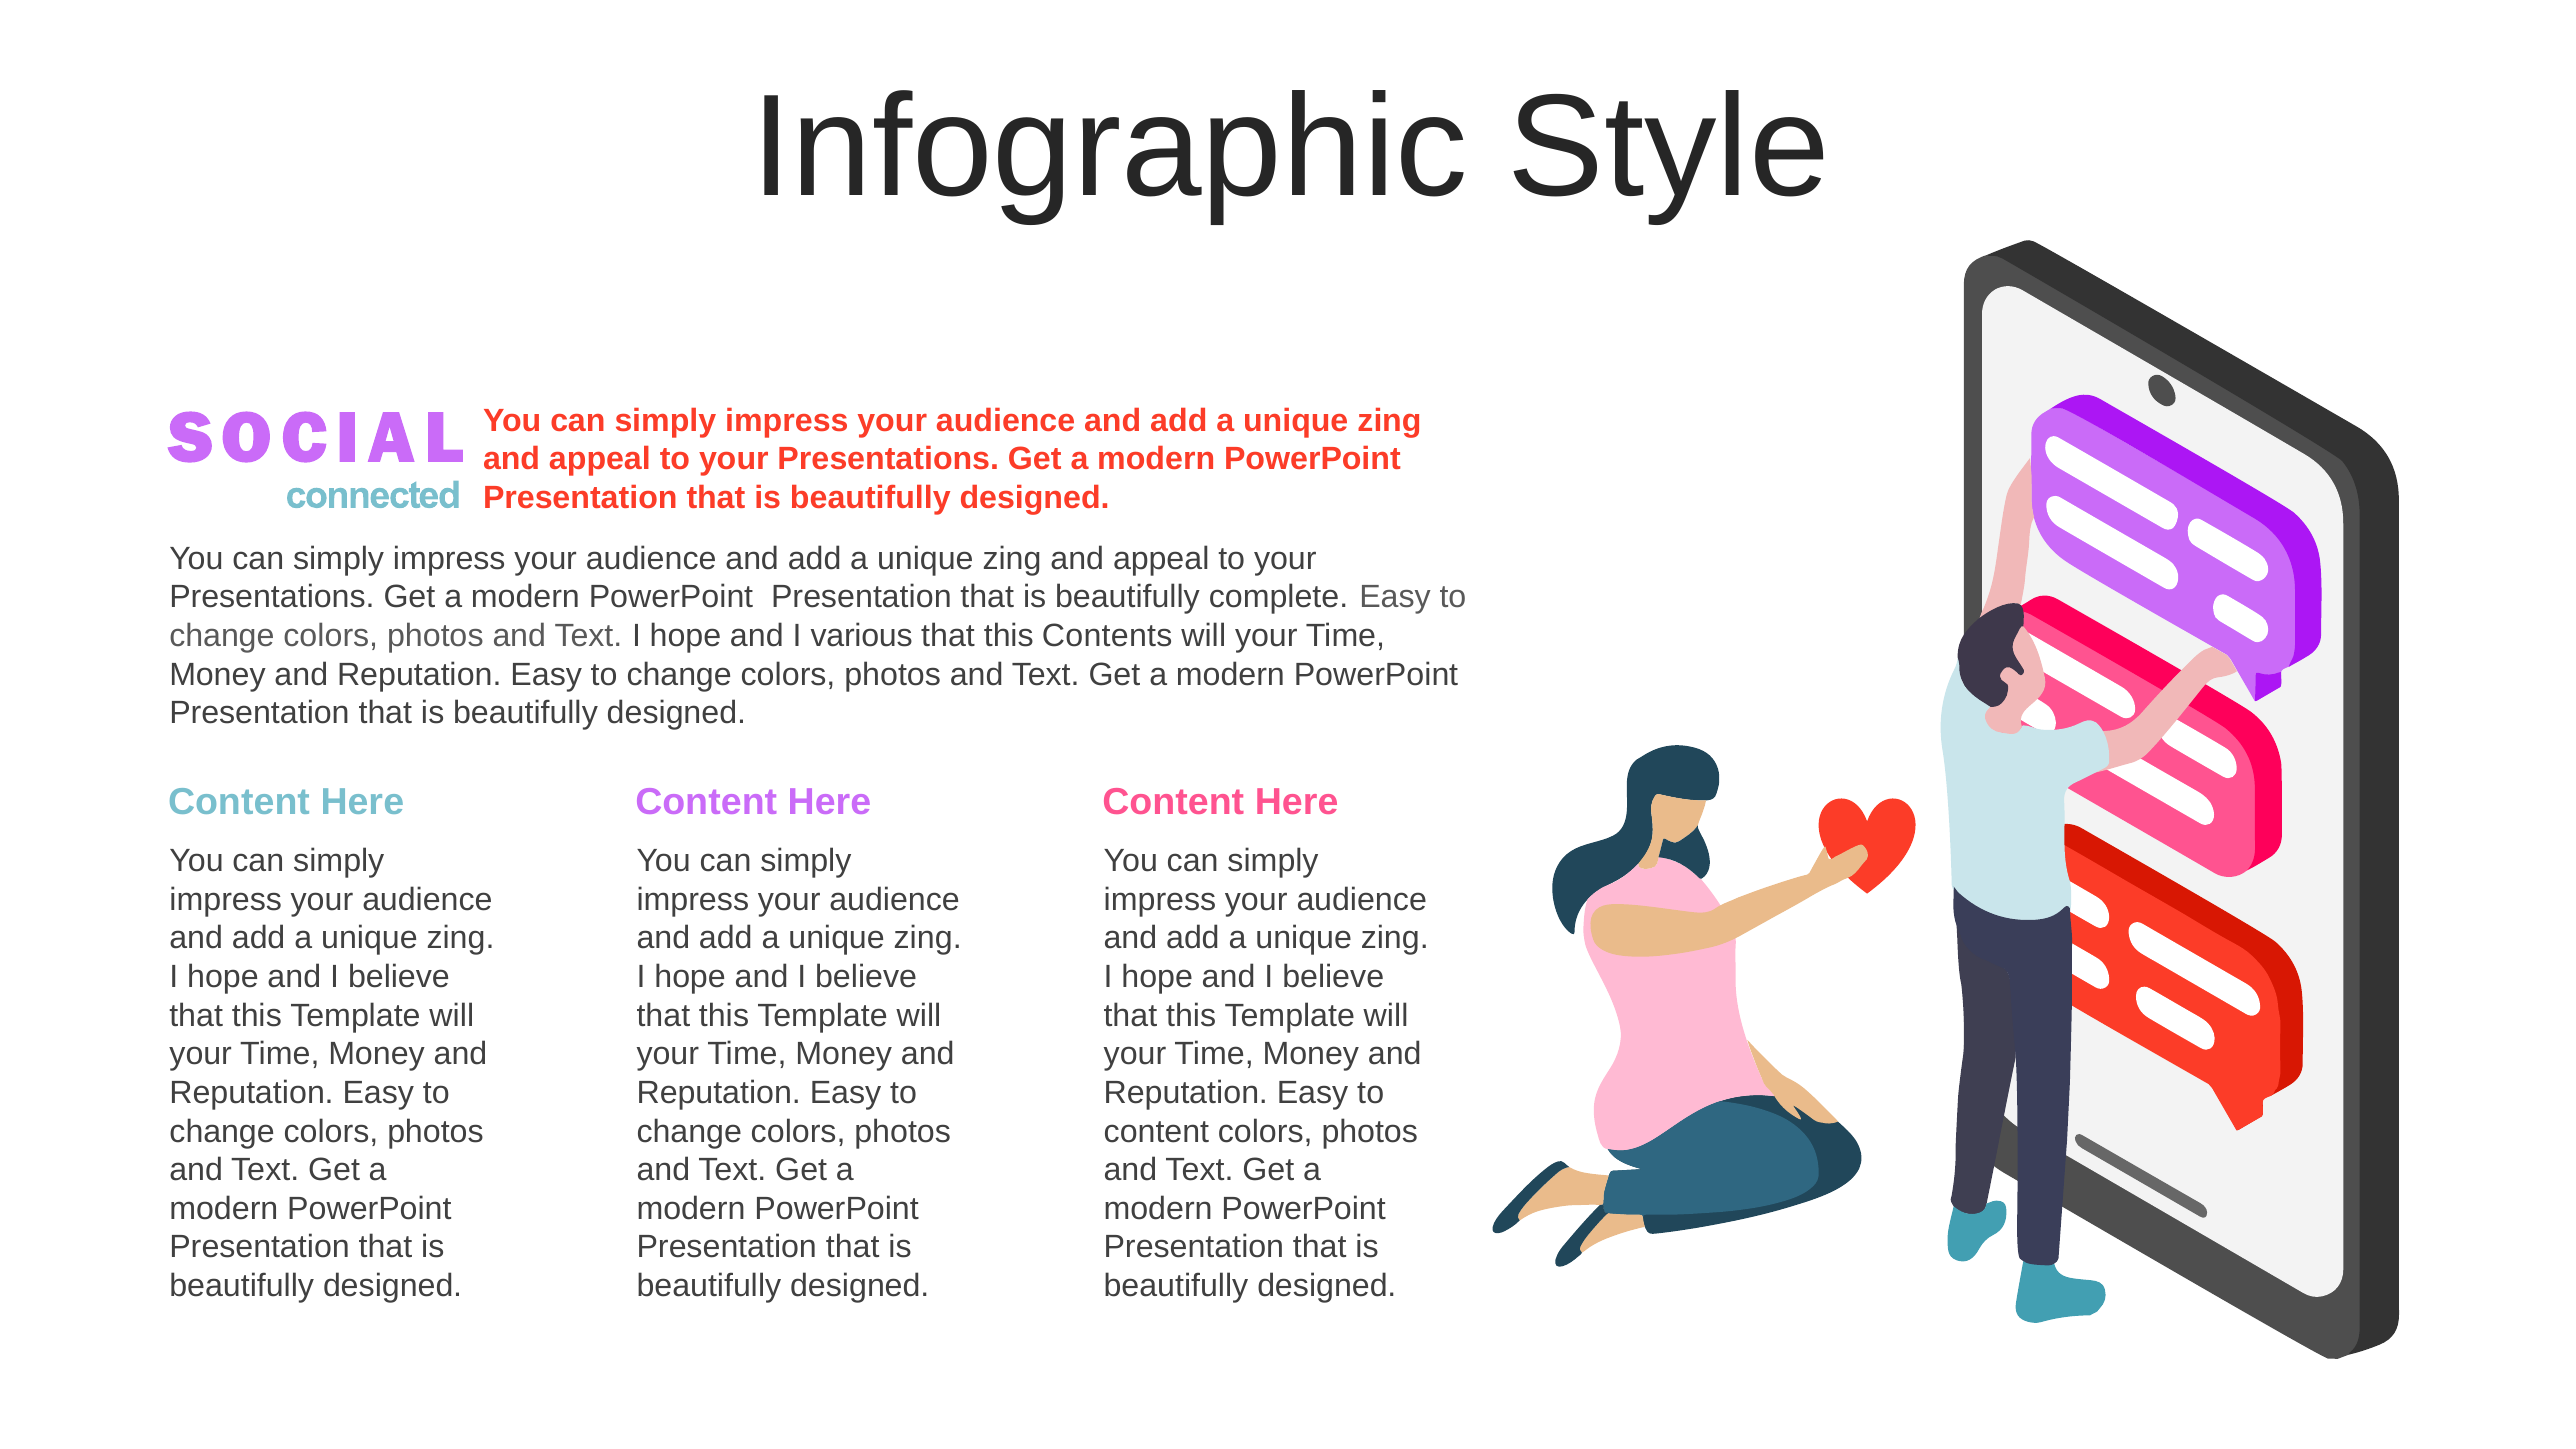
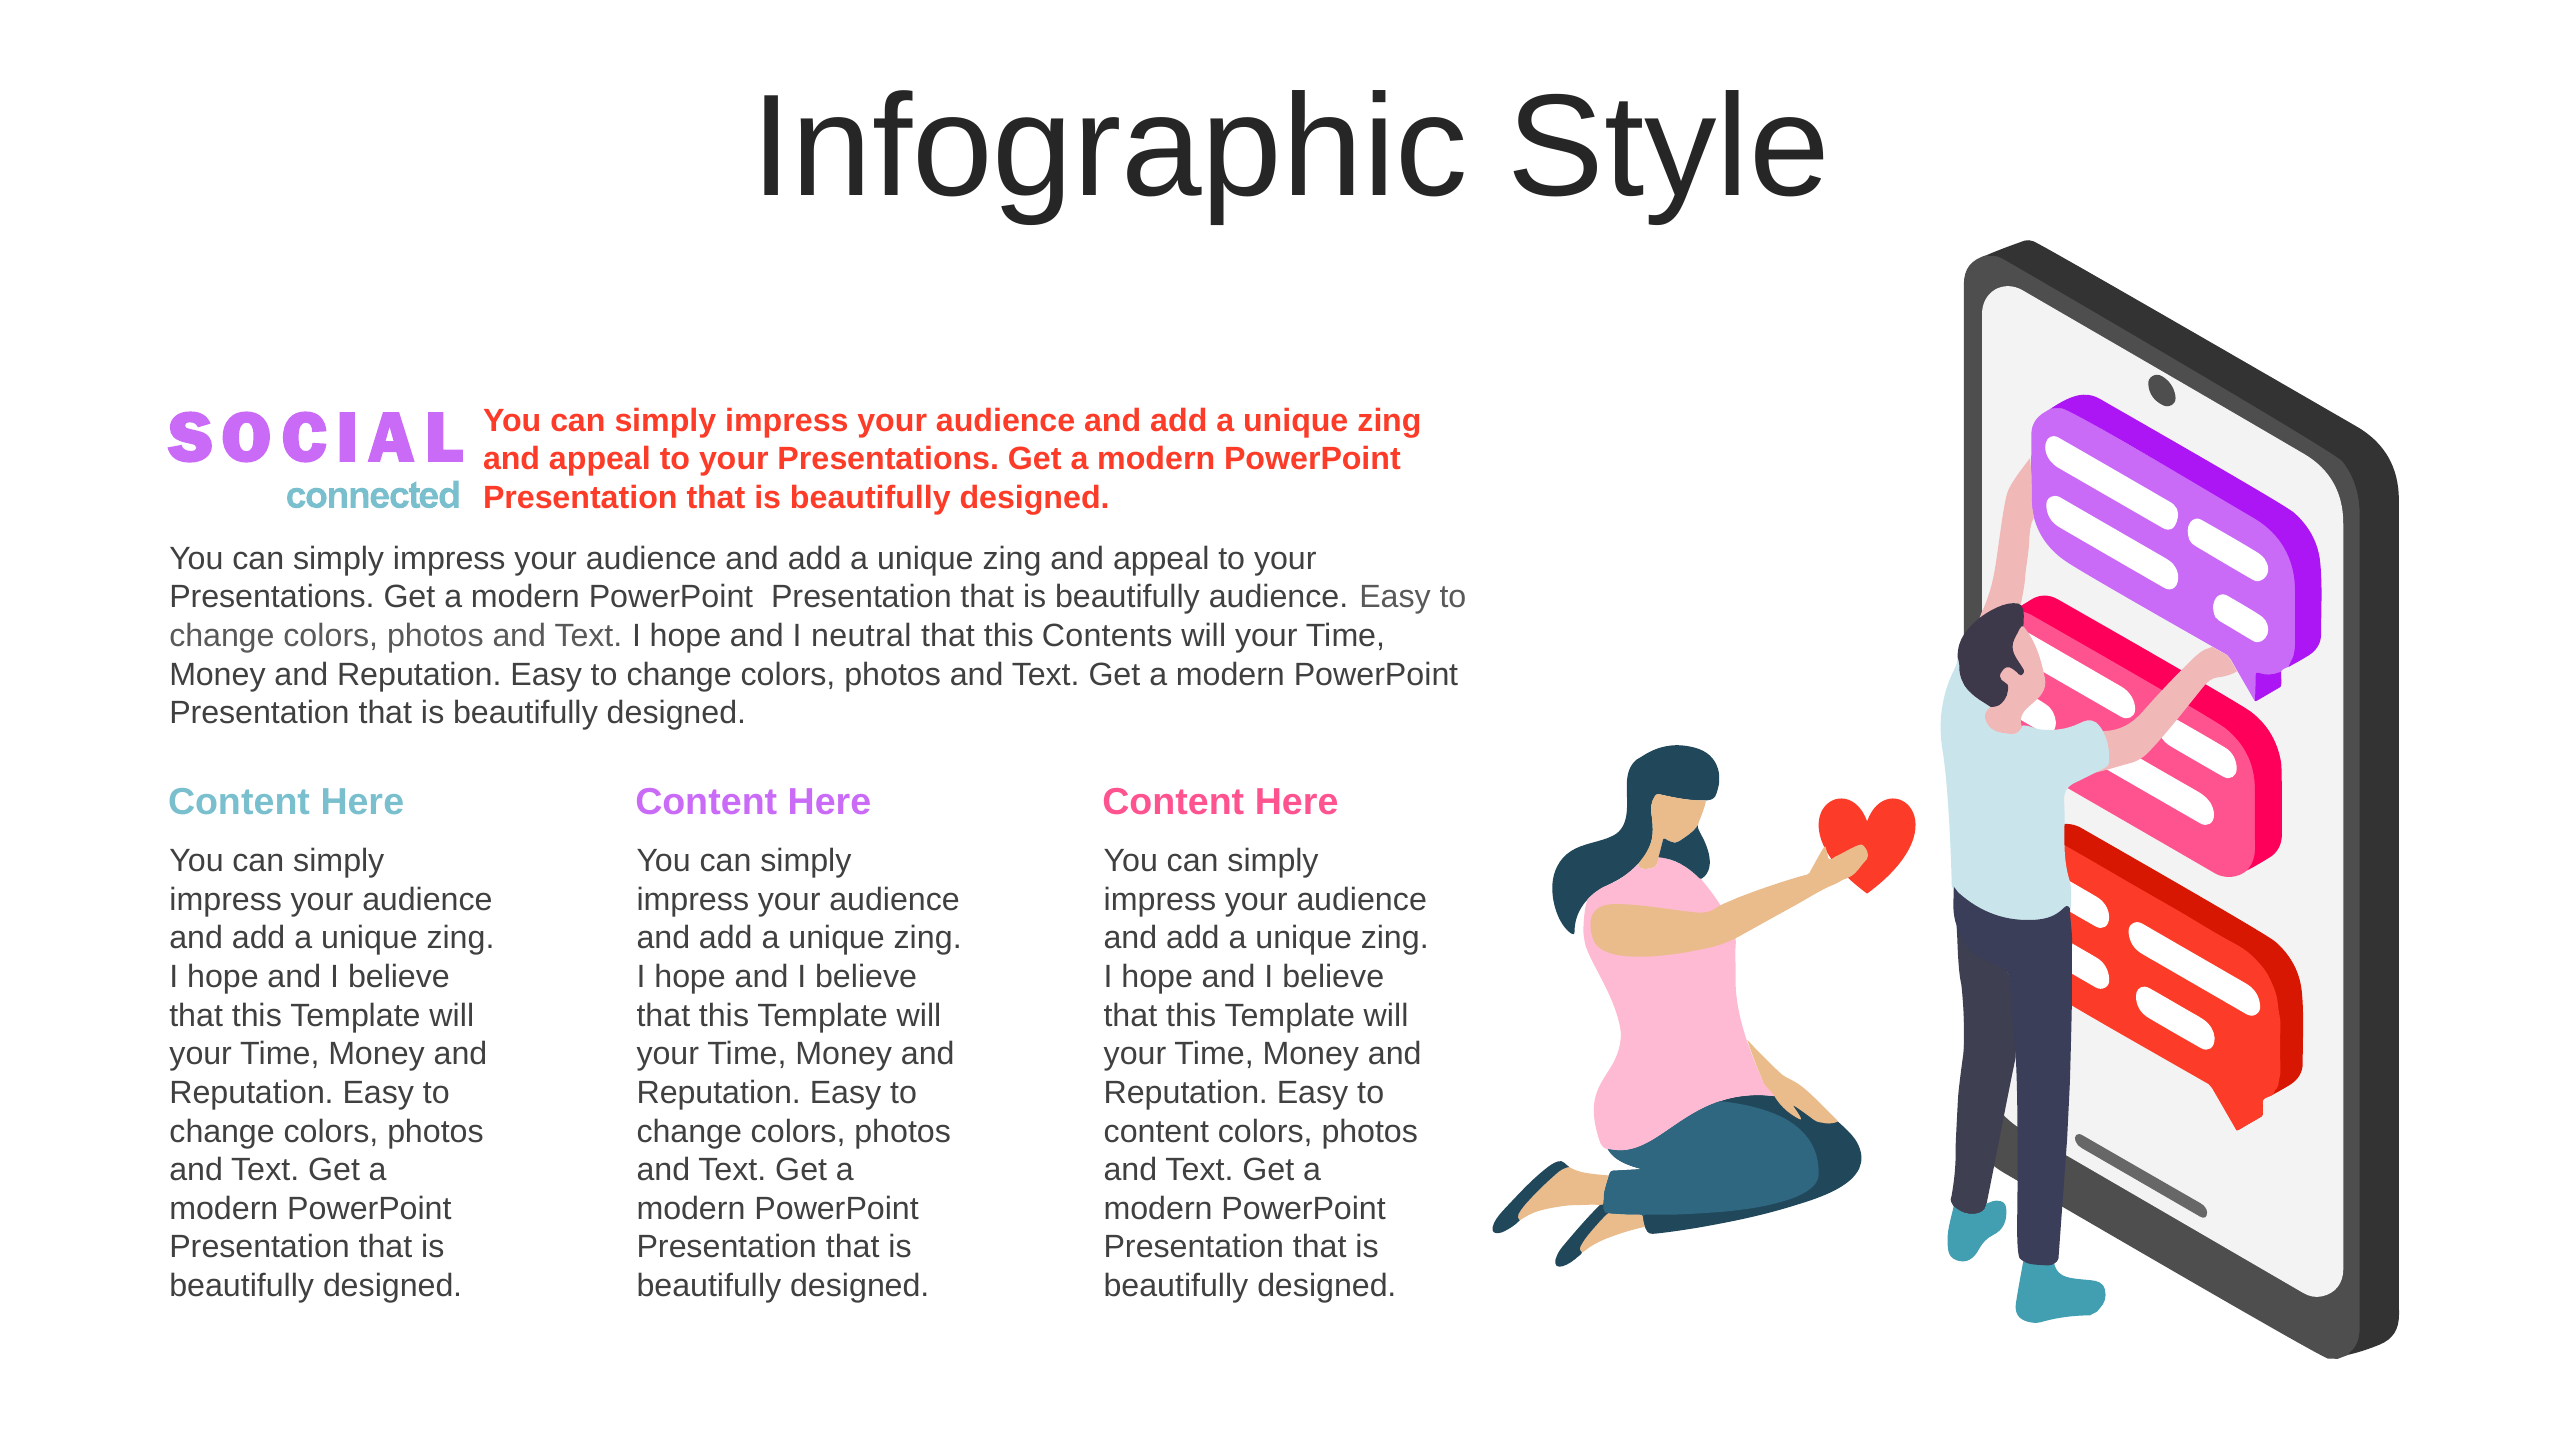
beautifully complete: complete -> audience
various: various -> neutral
